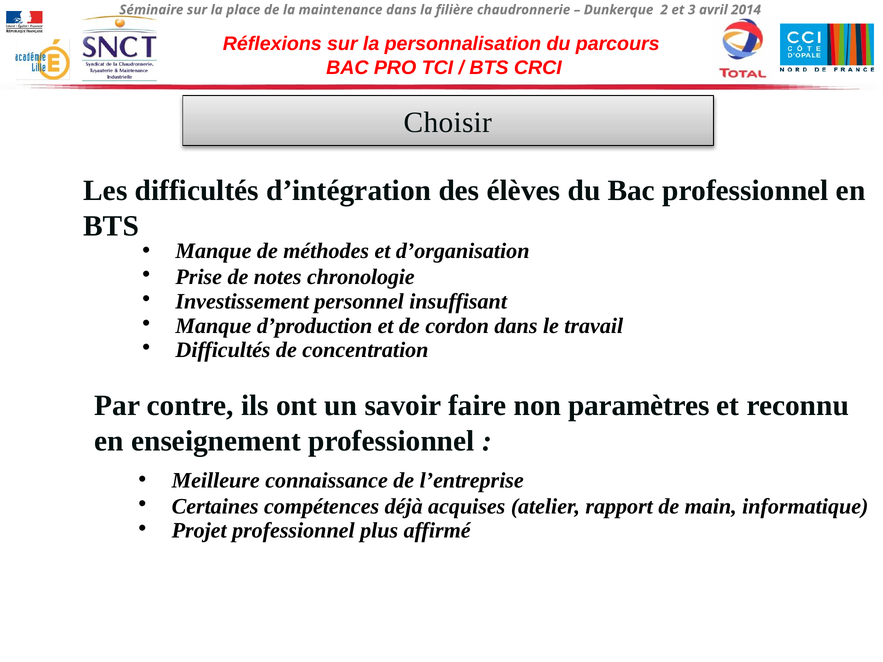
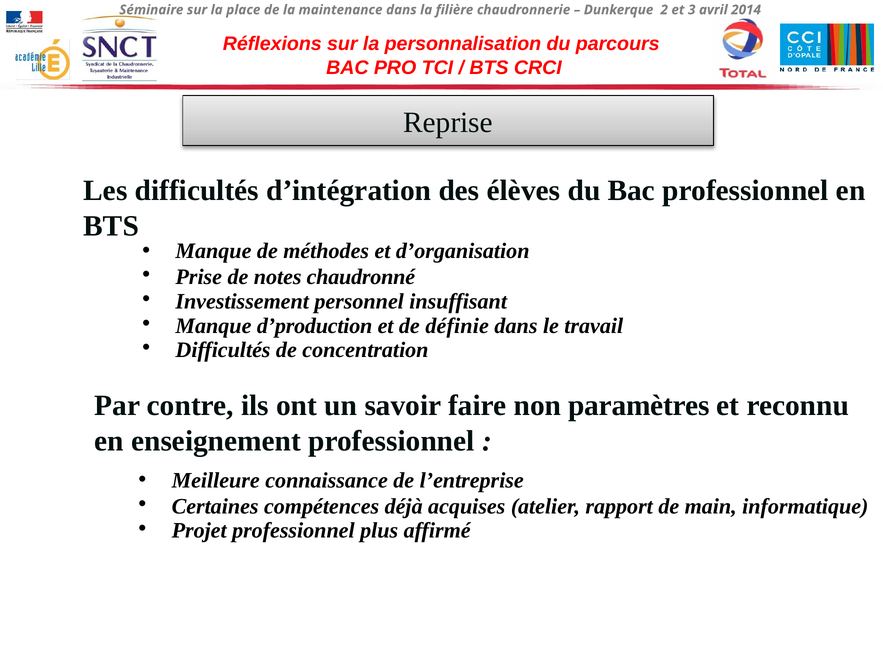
Choisir: Choisir -> Reprise
chronologie: chronologie -> chaudronné
cordon: cordon -> définie
